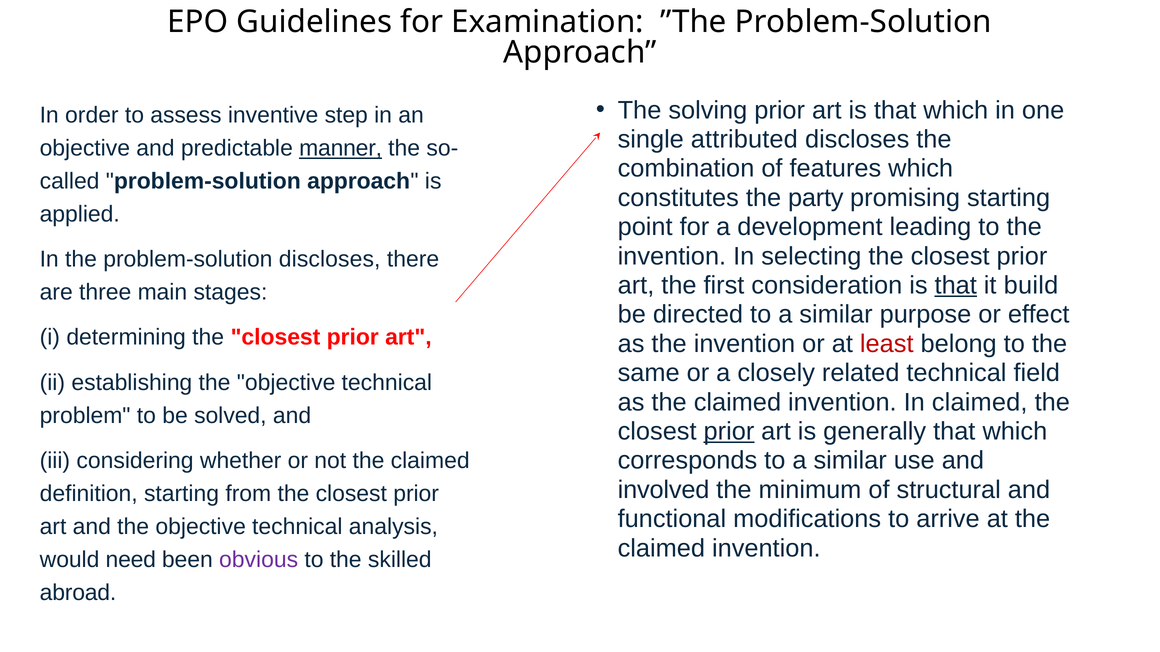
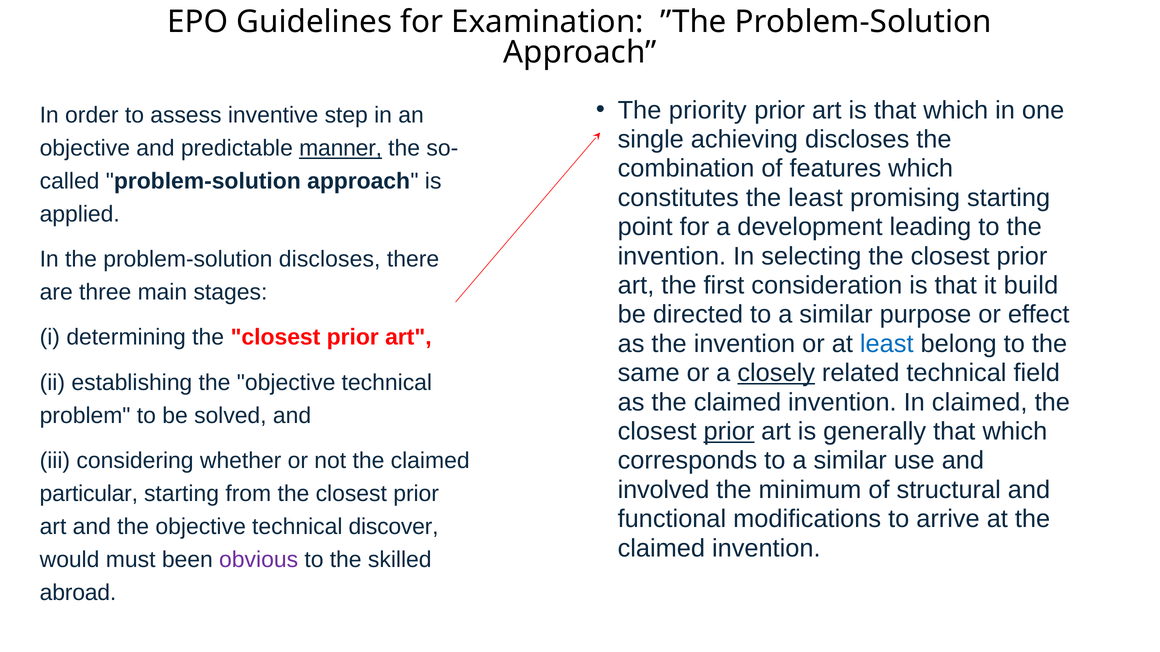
solving: solving -> priority
attributed: attributed -> achieving
the party: party -> least
that at (956, 286) underline: present -> none
least at (887, 344) colour: red -> blue
closely underline: none -> present
definition: definition -> particular
analysis: analysis -> discover
need: need -> must
